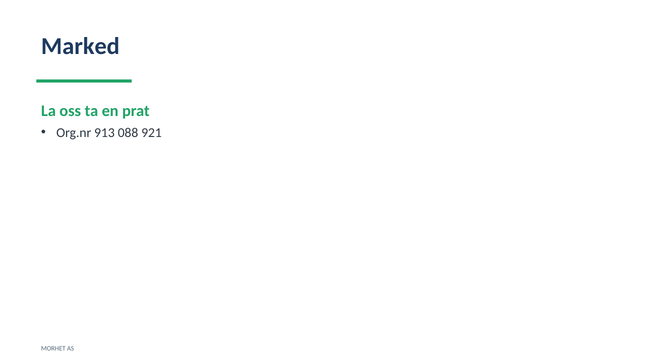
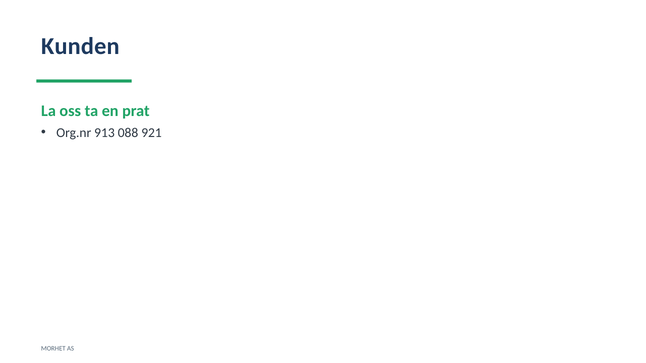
Marked: Marked -> Kunden
